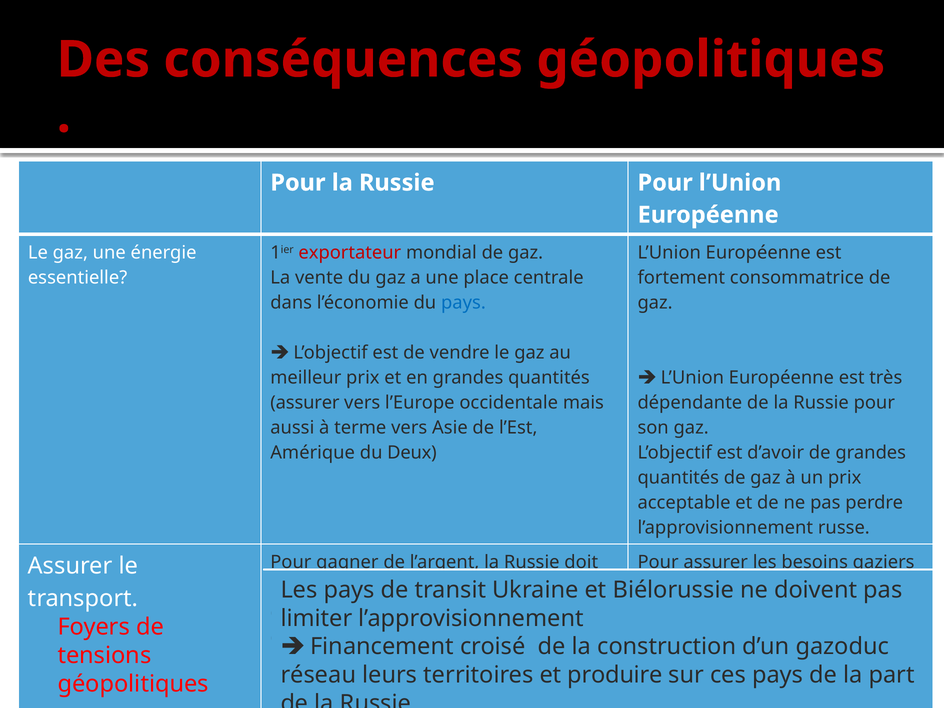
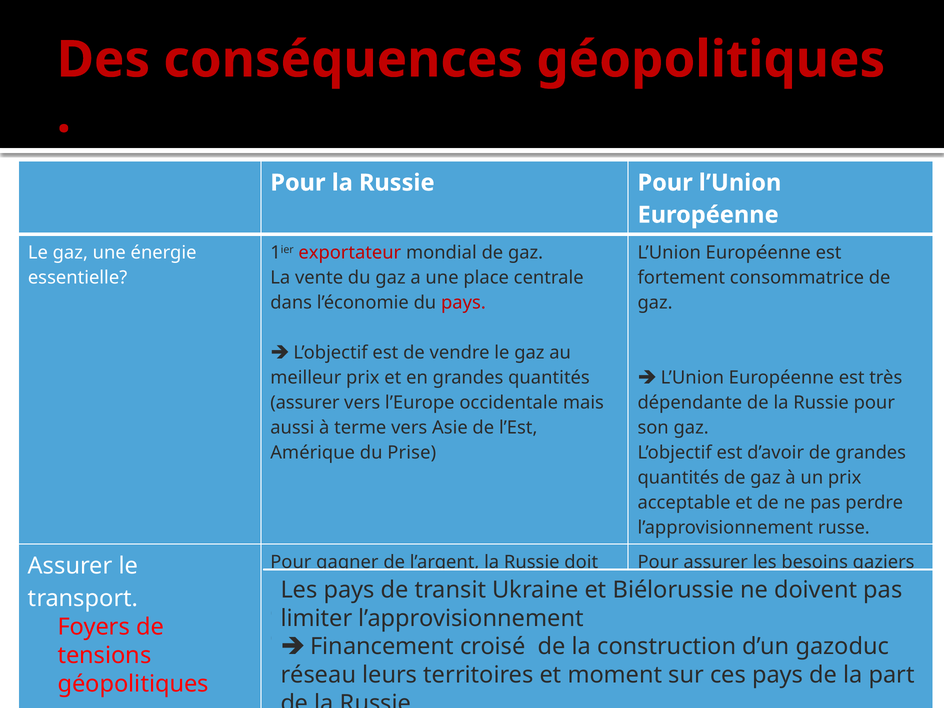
pays at (463, 303) colour: blue -> red
Deux: Deux -> Prise
produire: produire -> moment
